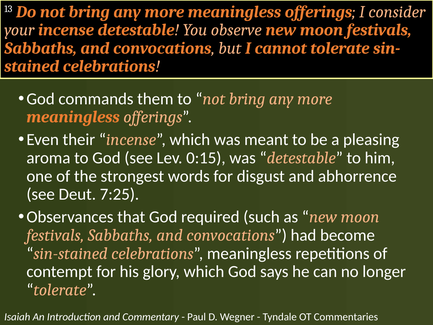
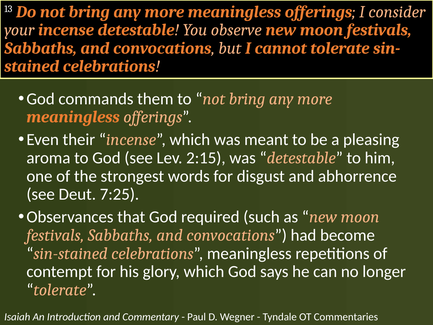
0:15: 0:15 -> 2:15
